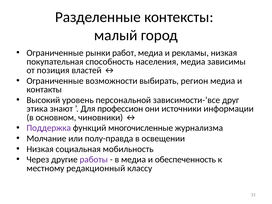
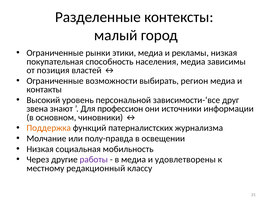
работ: работ -> этики
этика: этика -> звена
Поддержка colour: purple -> orange
многочисленные: многочисленные -> патерналистских
обеспеченность: обеспеченность -> удовлетворены
